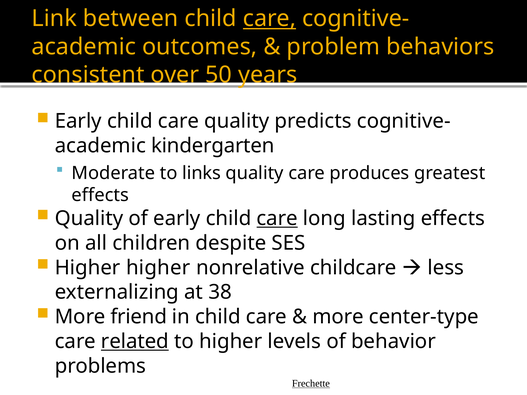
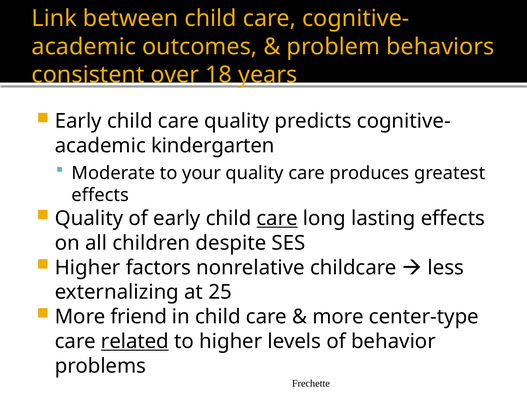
care at (269, 19) underline: present -> none
50: 50 -> 18
links: links -> your
Higher higher: higher -> factors
38: 38 -> 25
Frechette underline: present -> none
